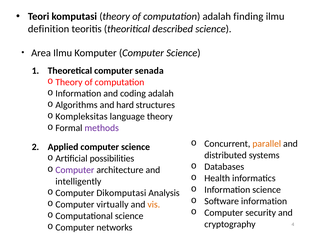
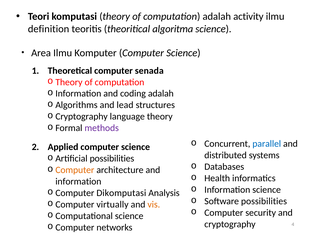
finding: finding -> activity
described: described -> algoritma
hard: hard -> lead
Kompleksitas at (81, 116): Kompleksitas -> Cryptography
parallel colour: orange -> blue
Computer at (75, 170) colour: purple -> orange
intelligently at (78, 181): intelligently -> information
Software information: information -> possibilities
